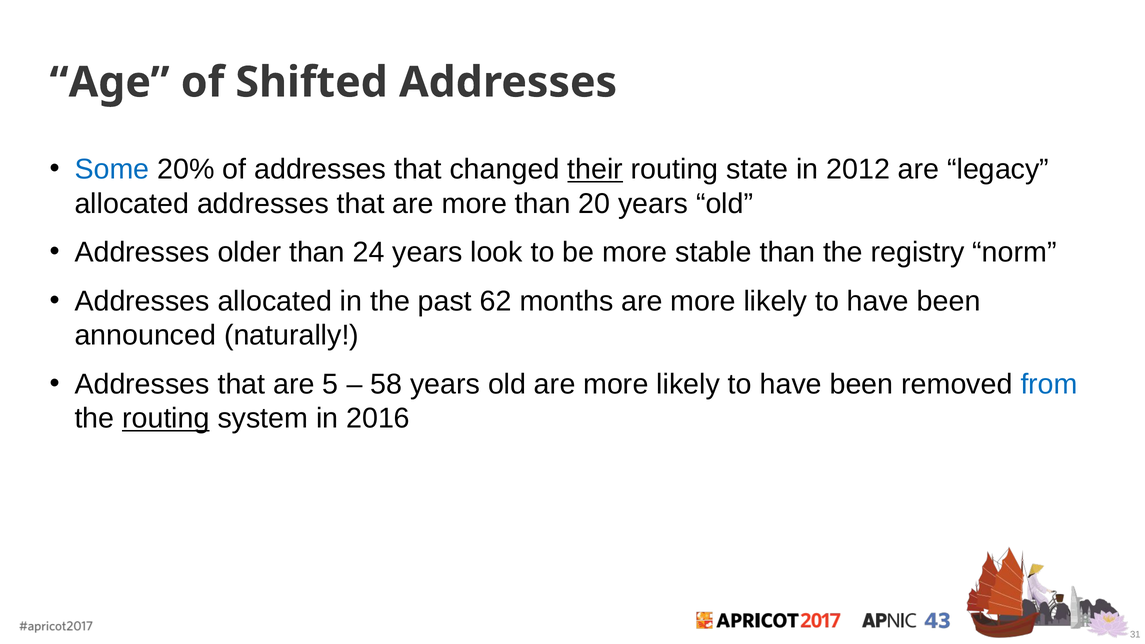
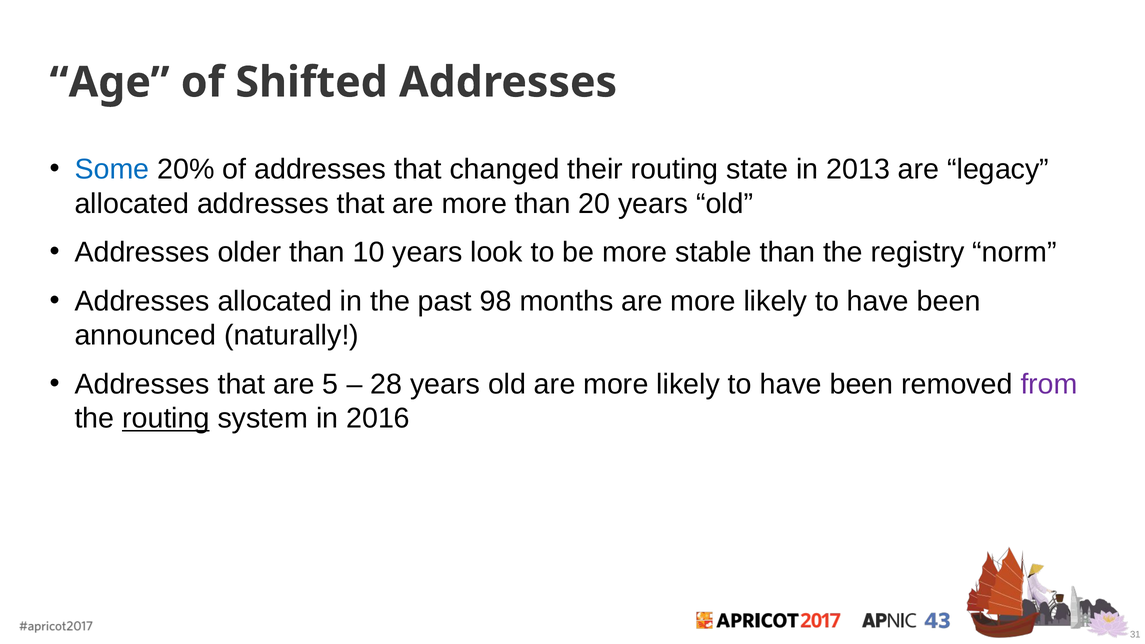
their underline: present -> none
2012: 2012 -> 2013
24: 24 -> 10
62: 62 -> 98
58: 58 -> 28
from colour: blue -> purple
